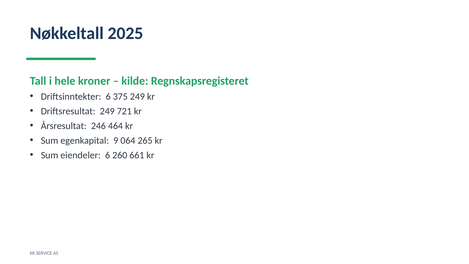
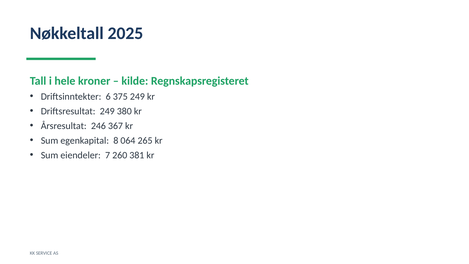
721: 721 -> 380
464: 464 -> 367
9: 9 -> 8
eiendeler 6: 6 -> 7
661: 661 -> 381
